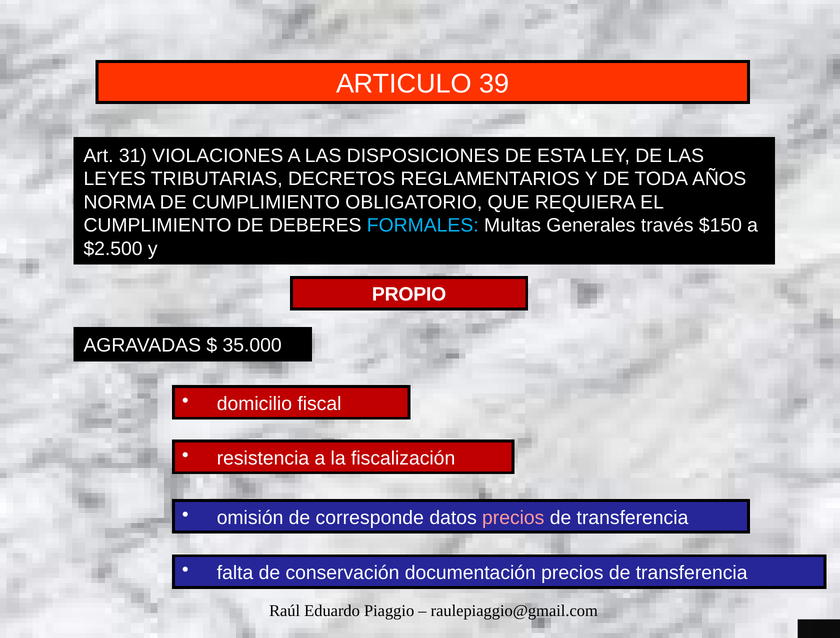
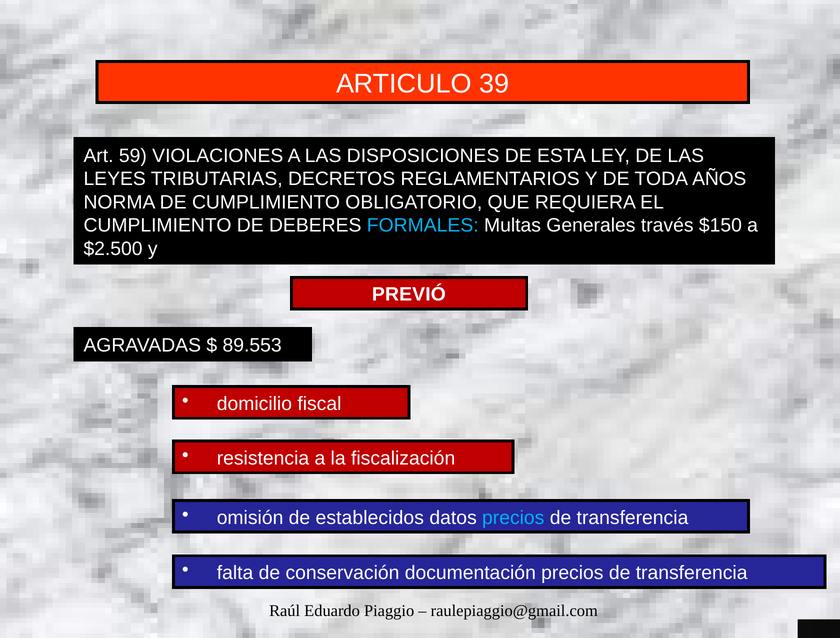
31: 31 -> 59
PROPIO: PROPIO -> PREVIÓ
35.000: 35.000 -> 89.553
corresponde: corresponde -> establecidos
precios at (513, 517) colour: pink -> light blue
